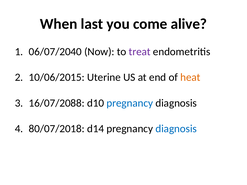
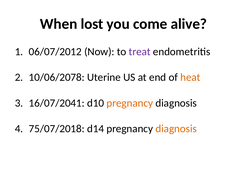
last: last -> lost
06/07/2040: 06/07/2040 -> 06/07/2012
10/06/2015: 10/06/2015 -> 10/06/2078
16/07/2088: 16/07/2088 -> 16/07/2041
pregnancy at (130, 103) colour: blue -> orange
80/07/2018: 80/07/2018 -> 75/07/2018
diagnosis at (176, 129) colour: blue -> orange
